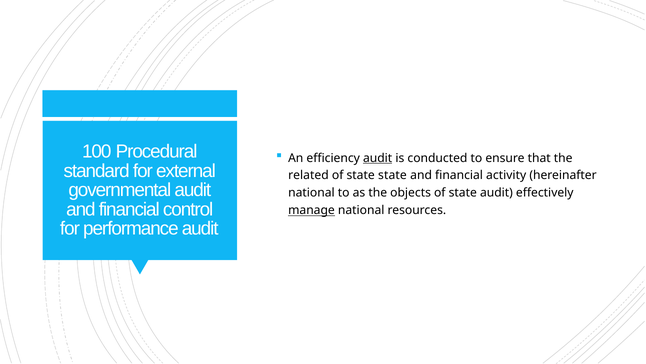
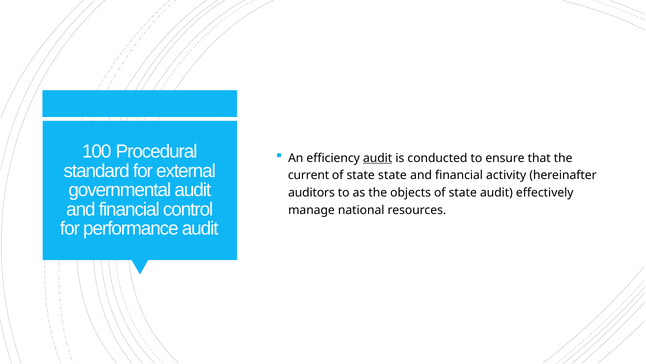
related: related -> current
national at (311, 193): national -> auditors
manage underline: present -> none
